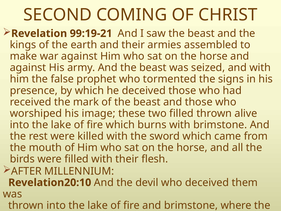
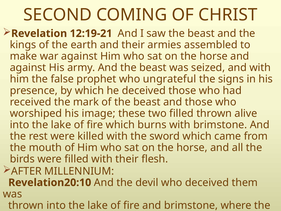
99:19-21: 99:19-21 -> 12:19-21
who tormented: tormented -> ungrateful
